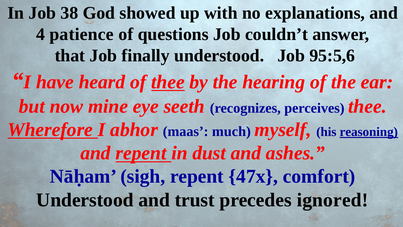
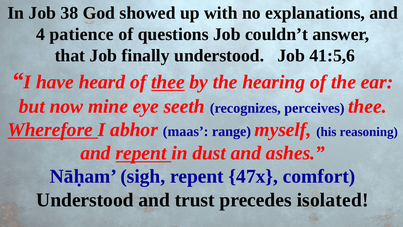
95:5,6: 95:5,6 -> 41:5,6
much: much -> range
reasoning underline: present -> none
ignored: ignored -> isolated
